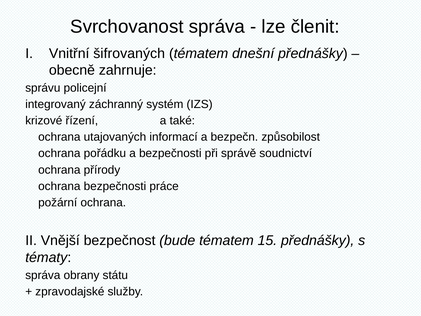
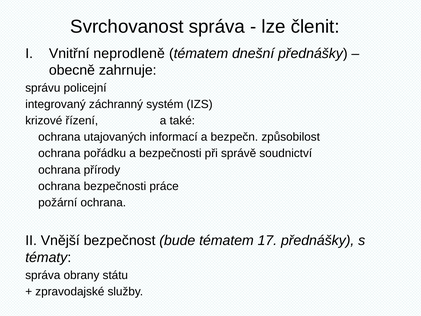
šifrovaných: šifrovaných -> neprodleně
15: 15 -> 17
